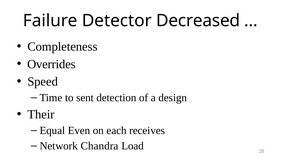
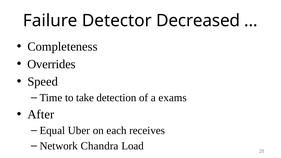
sent: sent -> take
design: design -> exams
Their: Their -> After
Even: Even -> Uber
